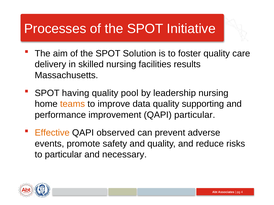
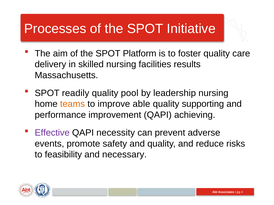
Solution: Solution -> Platform
having: having -> readily
data: data -> able
QAPI particular: particular -> achieving
Effective colour: orange -> purple
observed: observed -> necessity
to particular: particular -> feasibility
